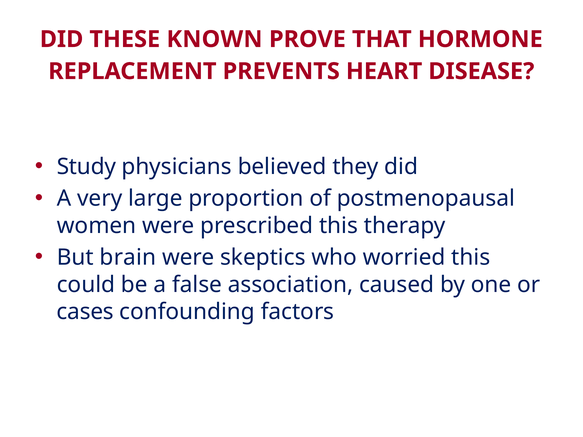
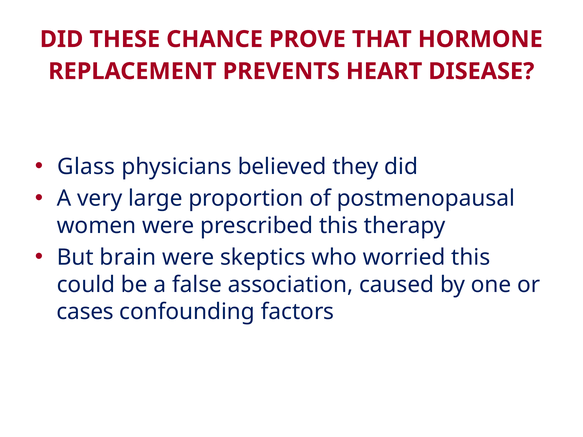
KNOWN: KNOWN -> CHANCE
Study: Study -> Glass
